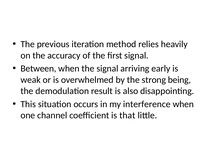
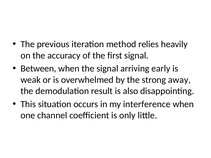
being: being -> away
that: that -> only
